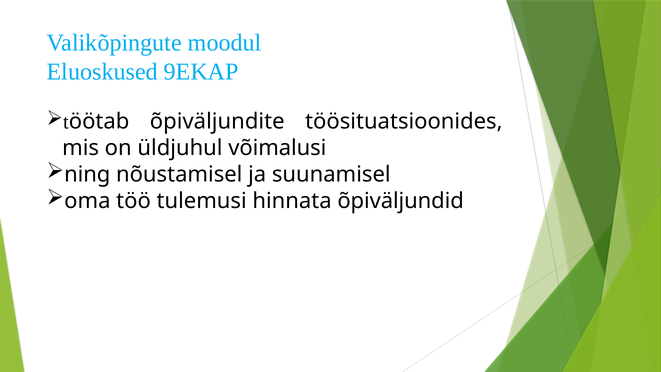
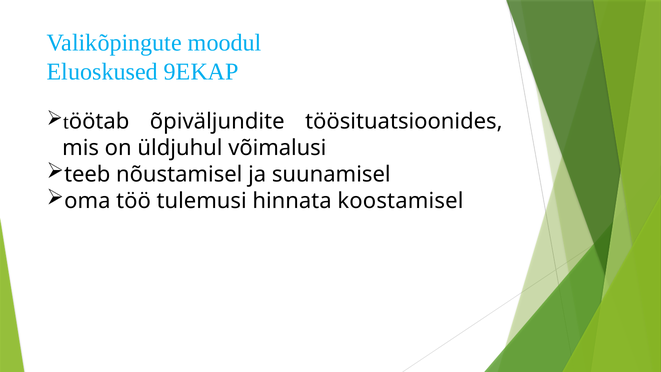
ning: ning -> teeb
õpiväljundid: õpiväljundid -> koostamisel
